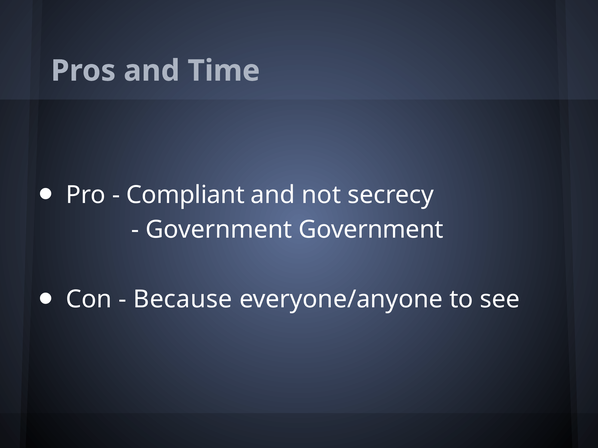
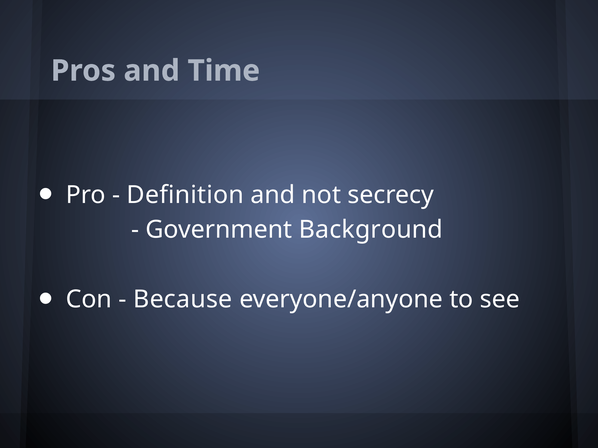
Compliant: Compliant -> Definition
Government Government: Government -> Background
